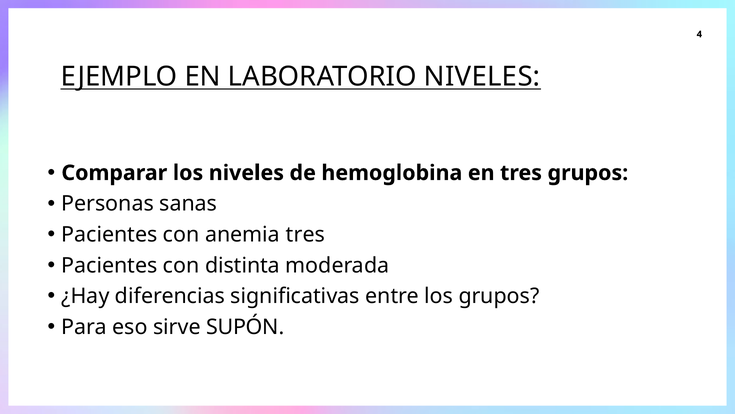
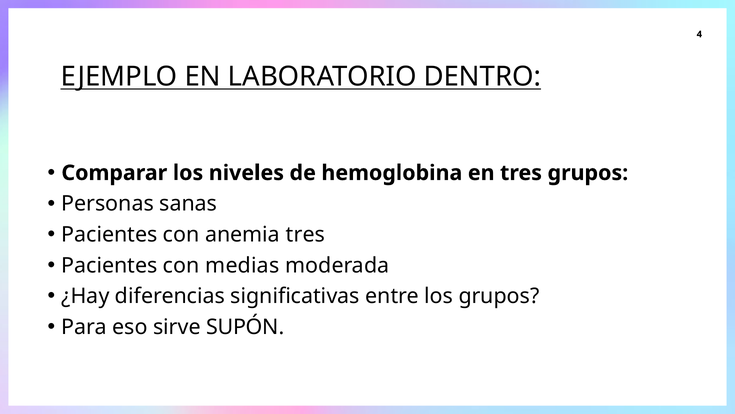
LABORATORIO NIVELES: NIVELES -> DENTRO
distinta: distinta -> medias
